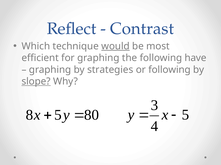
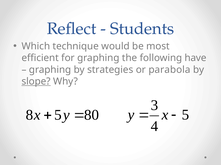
Contrast: Contrast -> Students
would underline: present -> none
or following: following -> parabola
